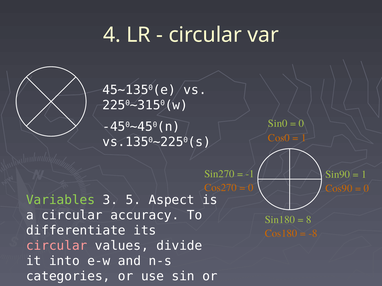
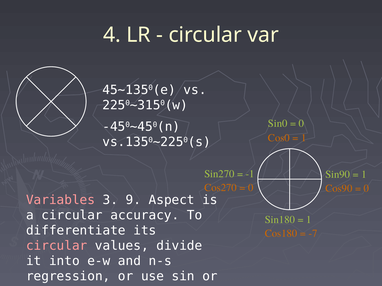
Variables colour: light green -> pink
5: 5 -> 9
8 at (309, 220): 8 -> 1
-8: -8 -> -7
categories: categories -> regression
